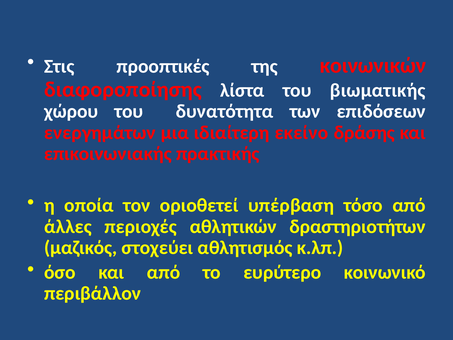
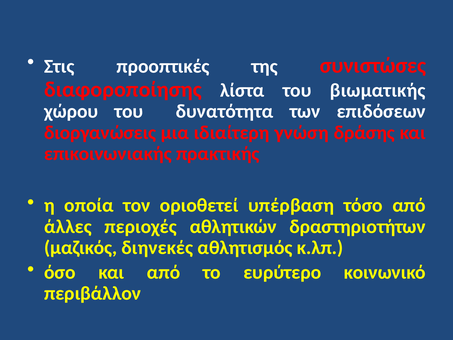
κοινωνικών: κοινωνικών -> συνιστώσες
ενεργημάτων: ενεργημάτων -> διοργανώσεις
εκείνο: εκείνο -> γνώση
στοχεύει: στοχεύει -> διηνεκές
